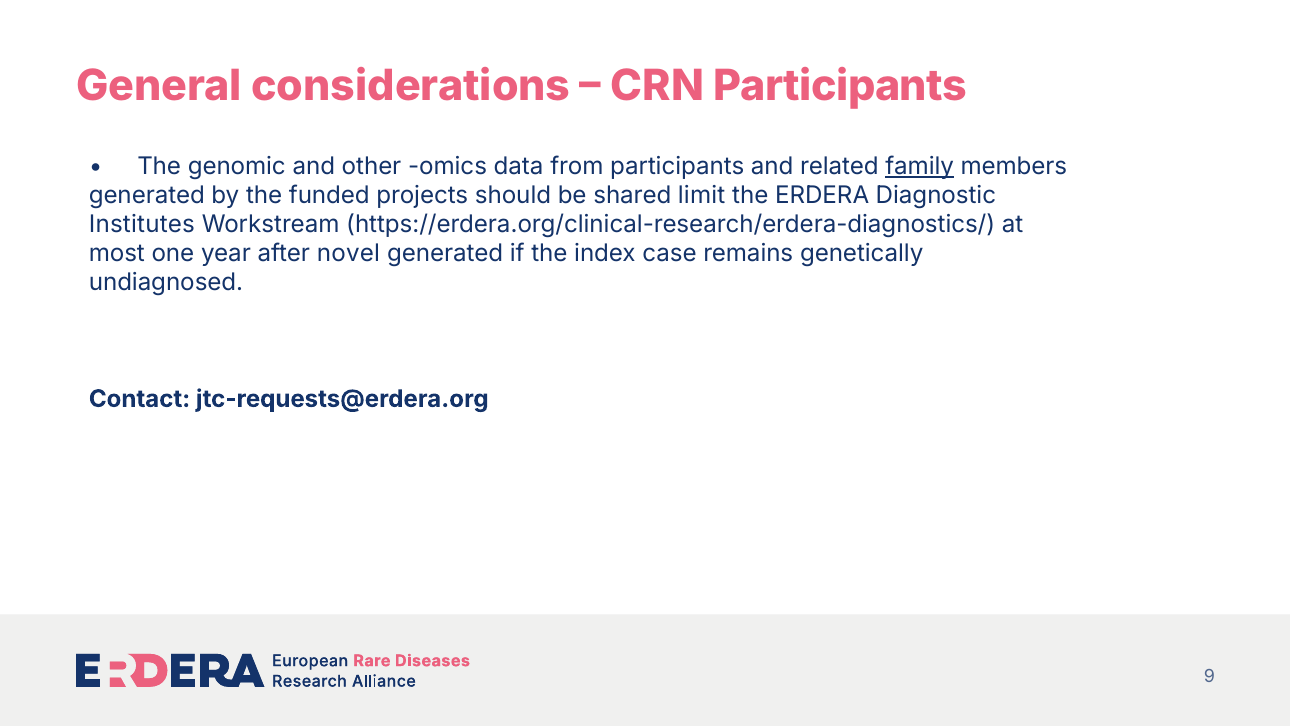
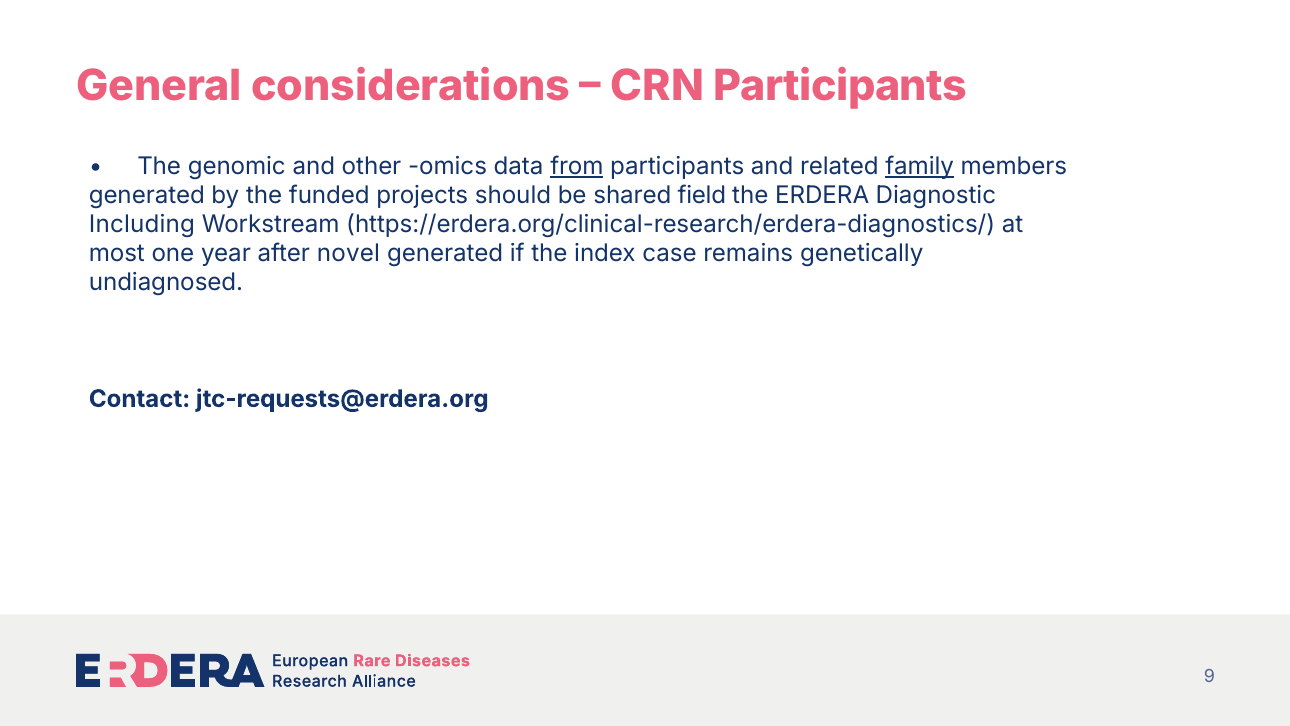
from underline: none -> present
limit: limit -> field
Institutes: Institutes -> Including
